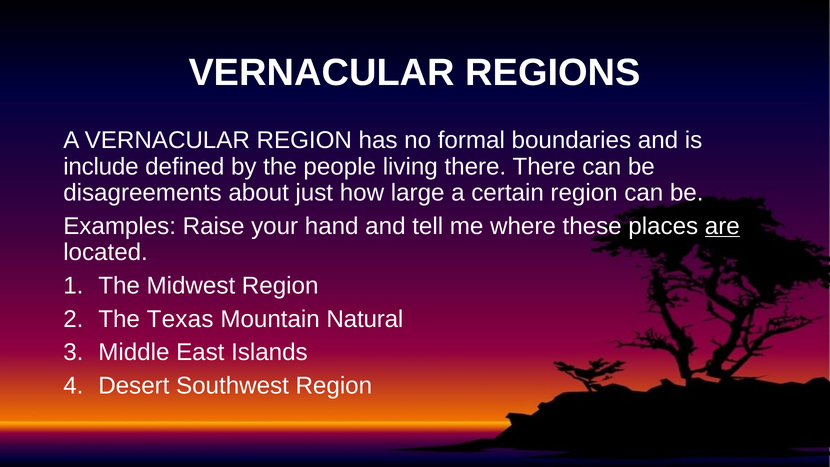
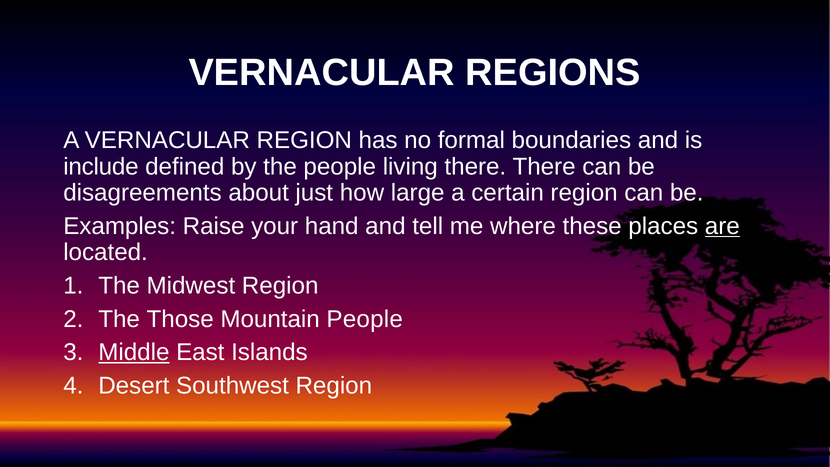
Texas: Texas -> Those
Mountain Natural: Natural -> People
Middle underline: none -> present
